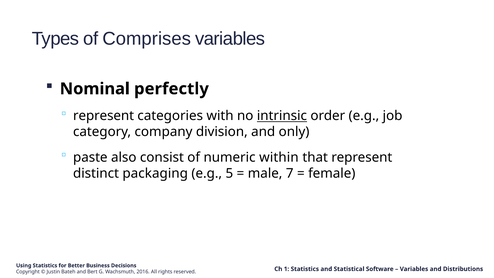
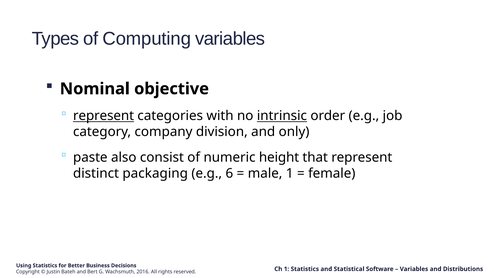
Comprises: Comprises -> Computing
perfectly: perfectly -> objective
represent at (104, 116) underline: none -> present
within: within -> height
5: 5 -> 6
male 7: 7 -> 1
